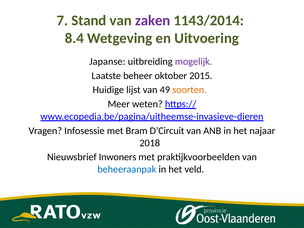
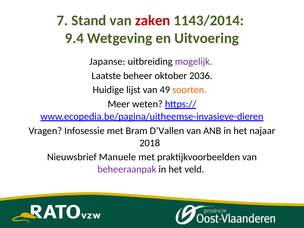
zaken colour: purple -> red
8.4: 8.4 -> 9.4
2015: 2015 -> 2036
D’Circuit: D’Circuit -> D’Vallen
Inwoners: Inwoners -> Manuele
beheeraanpak colour: blue -> purple
